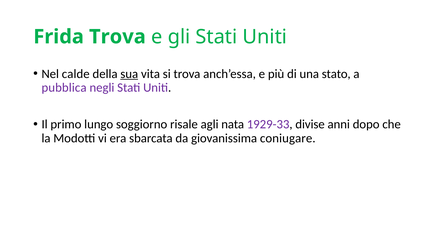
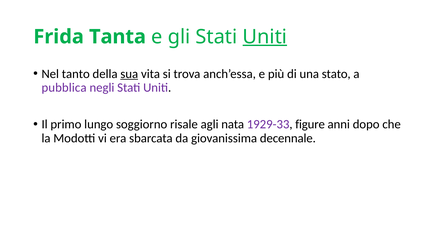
Frida Trova: Trova -> Tanta
Uniti at (265, 37) underline: none -> present
calde: calde -> tanto
divise: divise -> figure
coniugare: coniugare -> decennale
